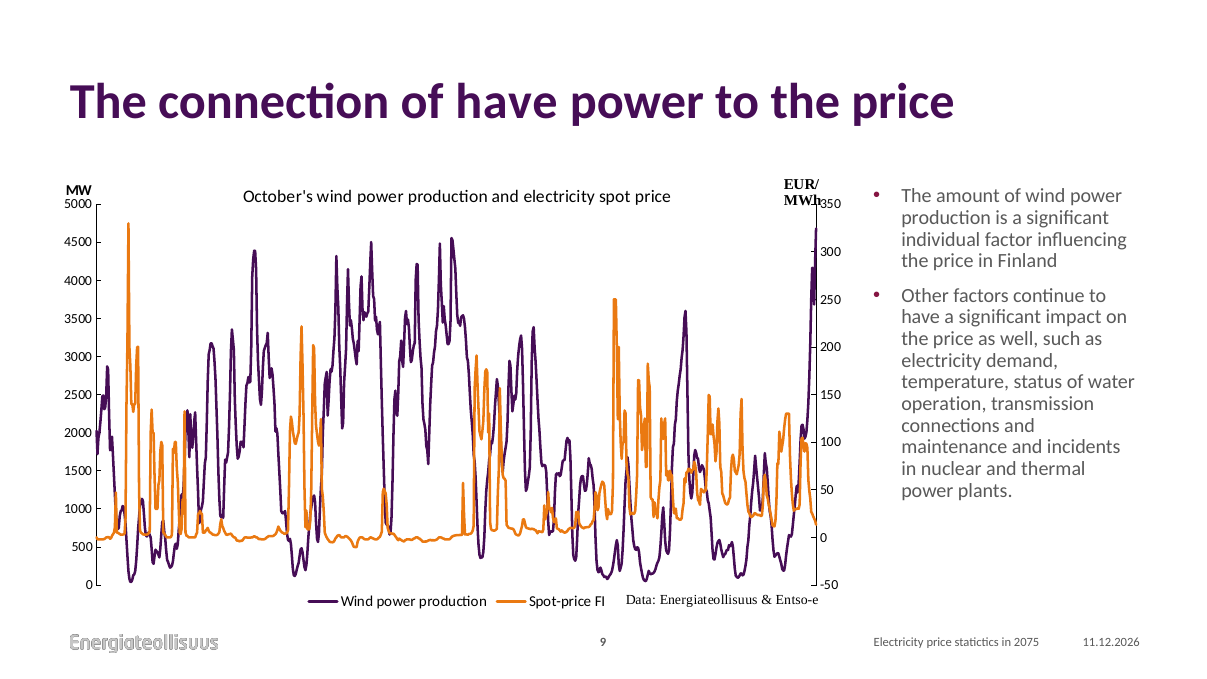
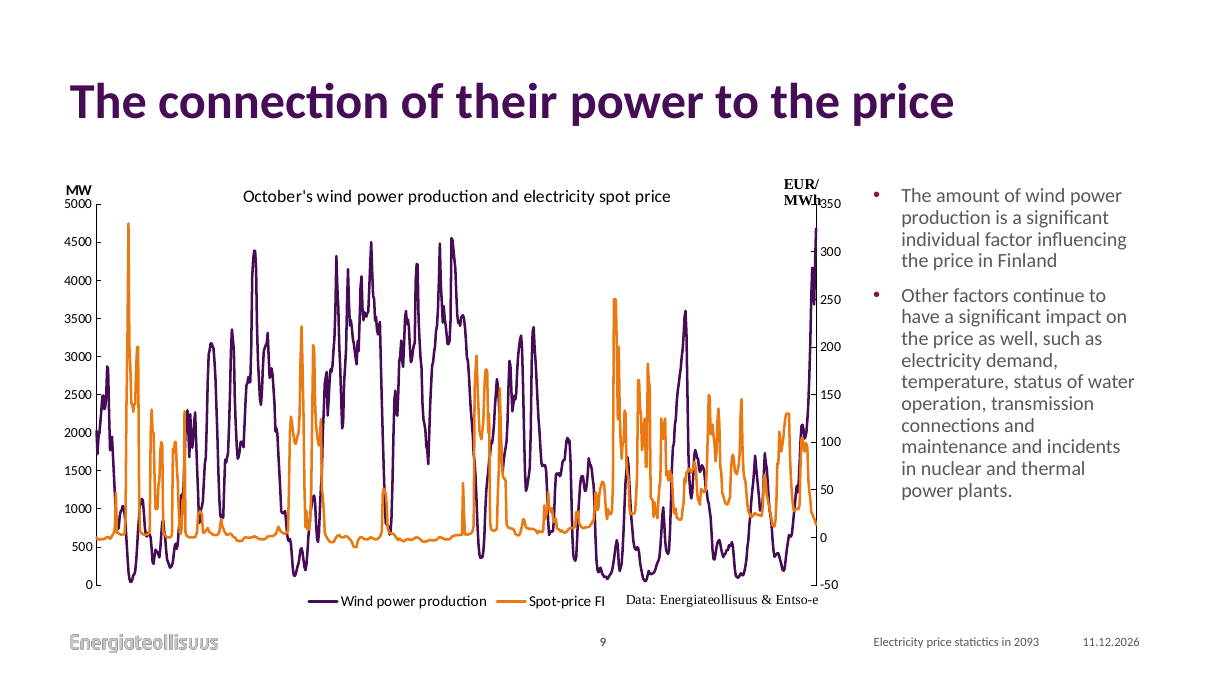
of have: have -> their
2075: 2075 -> 2093
